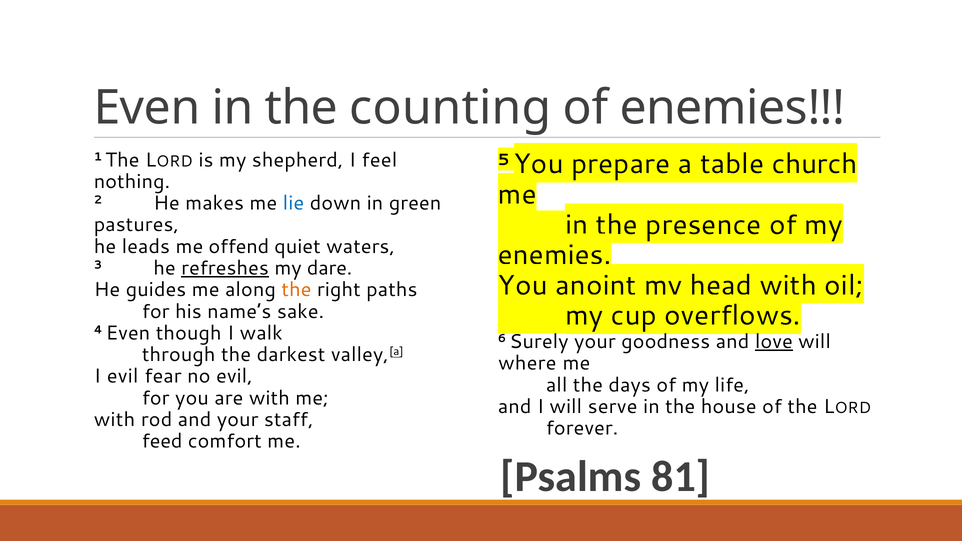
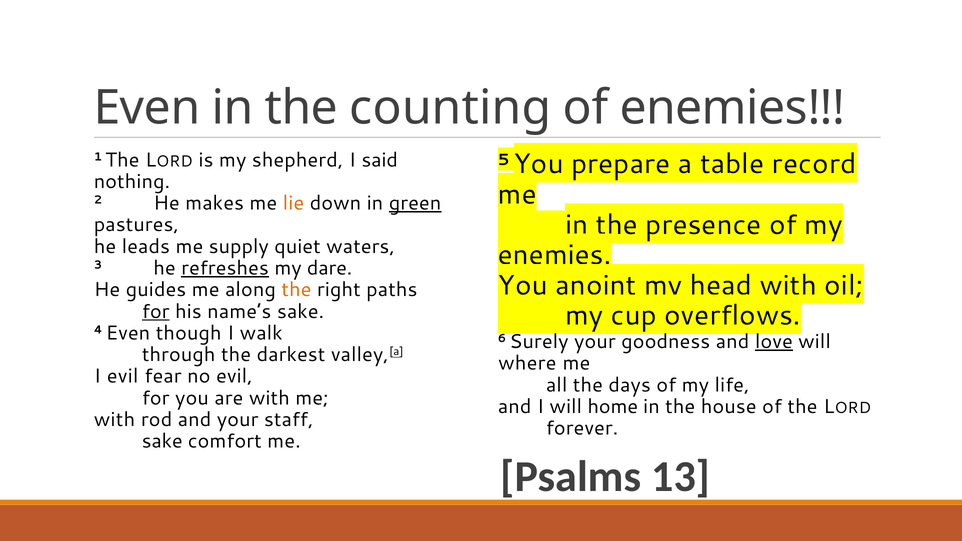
feel: feel -> said
church: church -> record
lie colour: blue -> orange
green underline: none -> present
offend: offend -> supply
for at (156, 311) underline: none -> present
serve: serve -> home
feed at (162, 441): feed -> sake
81: 81 -> 13
